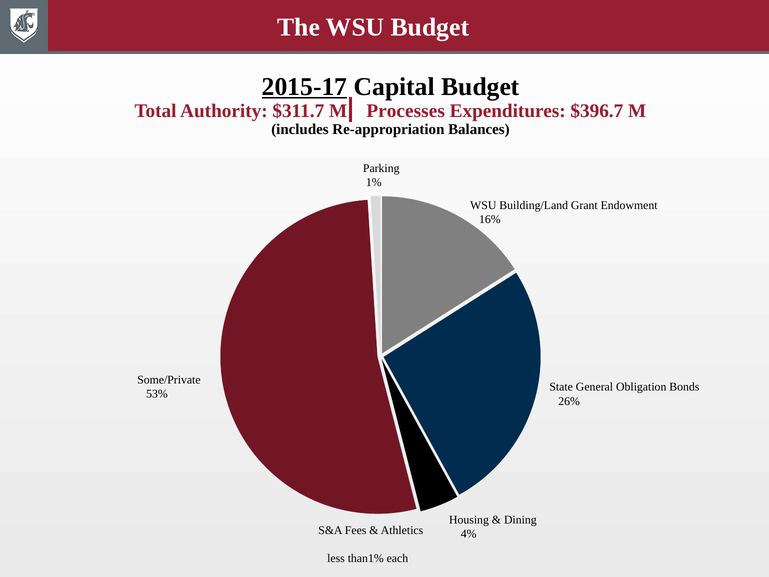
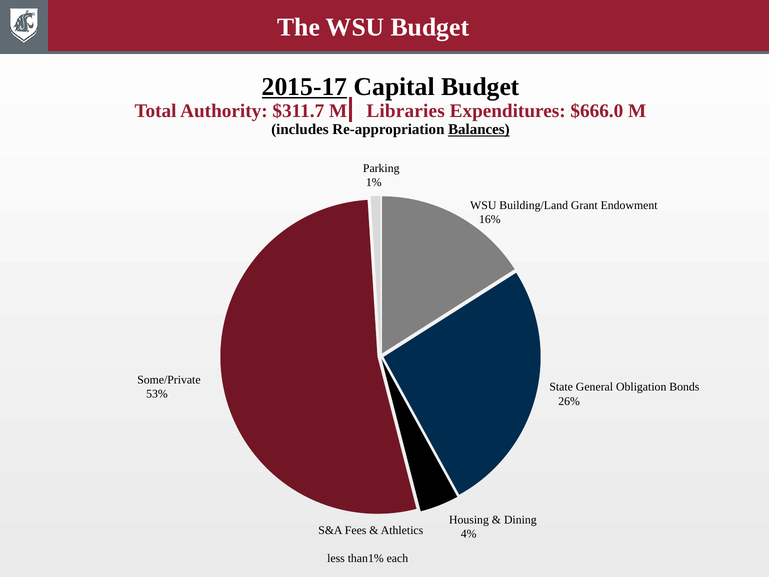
Processes: Processes -> Libraries
$396.7: $396.7 -> $666.0
Balances underline: none -> present
